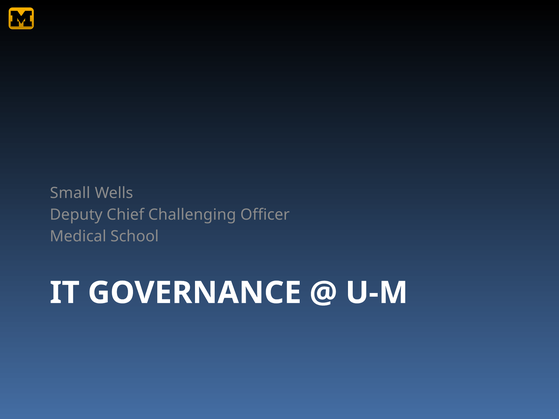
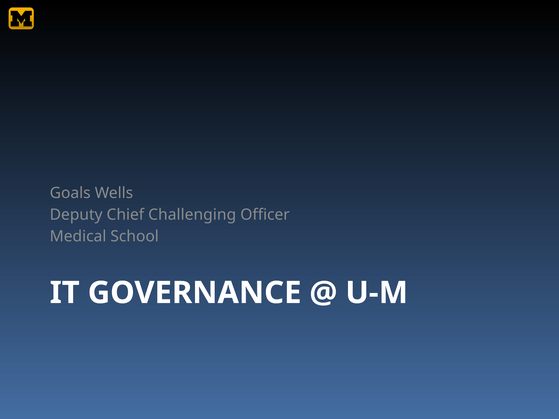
Small: Small -> Goals
